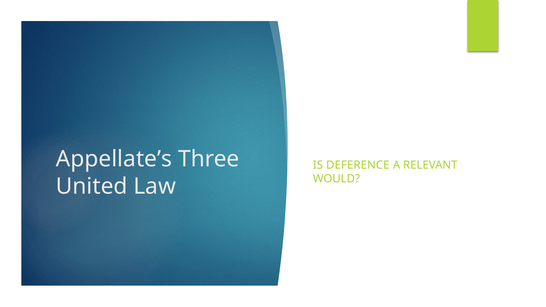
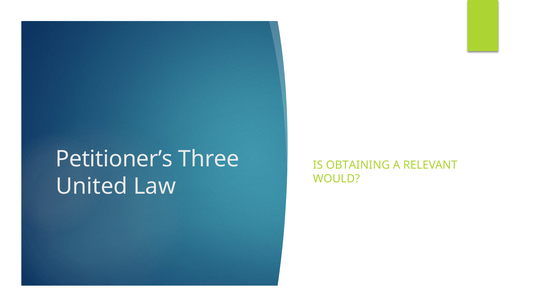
Appellate’s: Appellate’s -> Petitioner’s
DEFERENCE: DEFERENCE -> OBTAINING
